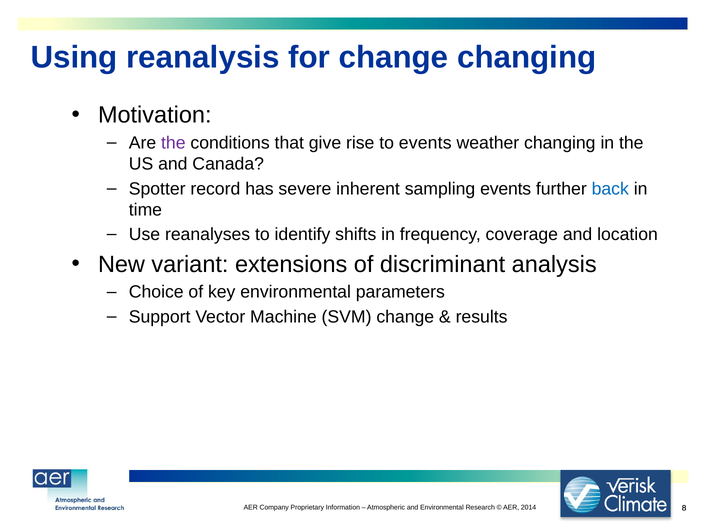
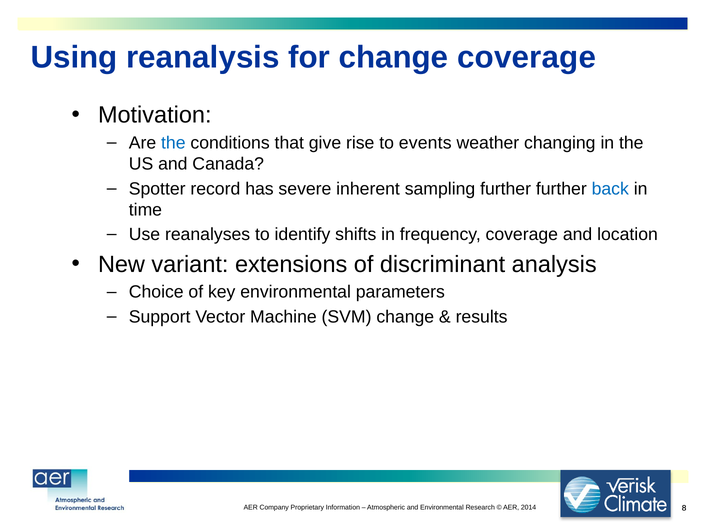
change changing: changing -> coverage
the at (173, 143) colour: purple -> blue
sampling events: events -> further
